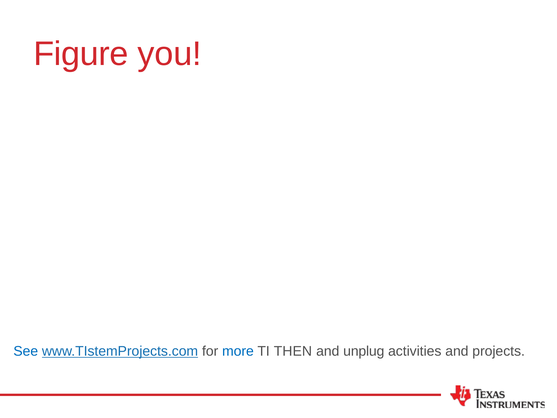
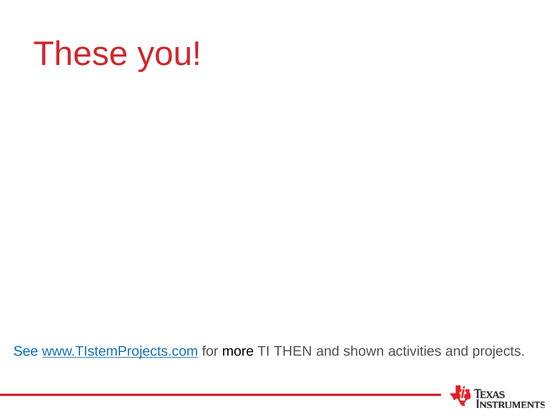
Figure: Figure -> These
more colour: blue -> black
unplug: unplug -> shown
